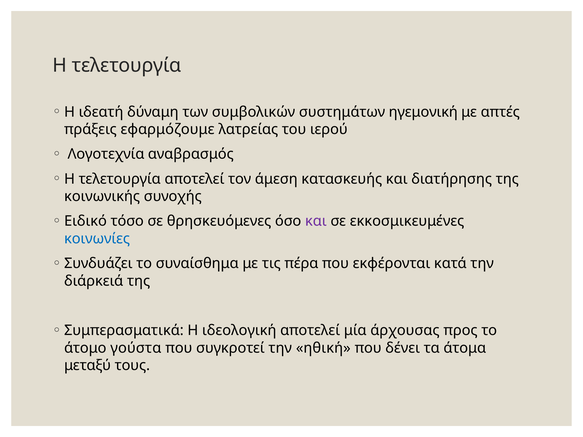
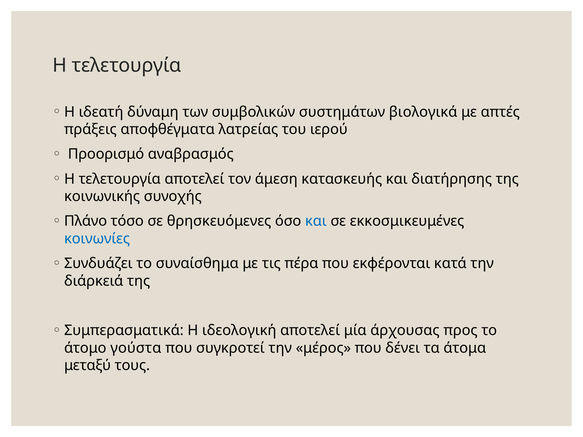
ηγεμονική: ηγεμονική -> βιολογικά
εφαρμόζουμε: εφαρμόζουμε -> αποφθέγματα
Λογοτεχνία: Λογοτεχνία -> Προορισμό
Ειδικό: Ειδικό -> Πλάνο
και at (316, 221) colour: purple -> blue
ηθική: ηθική -> μέρος
